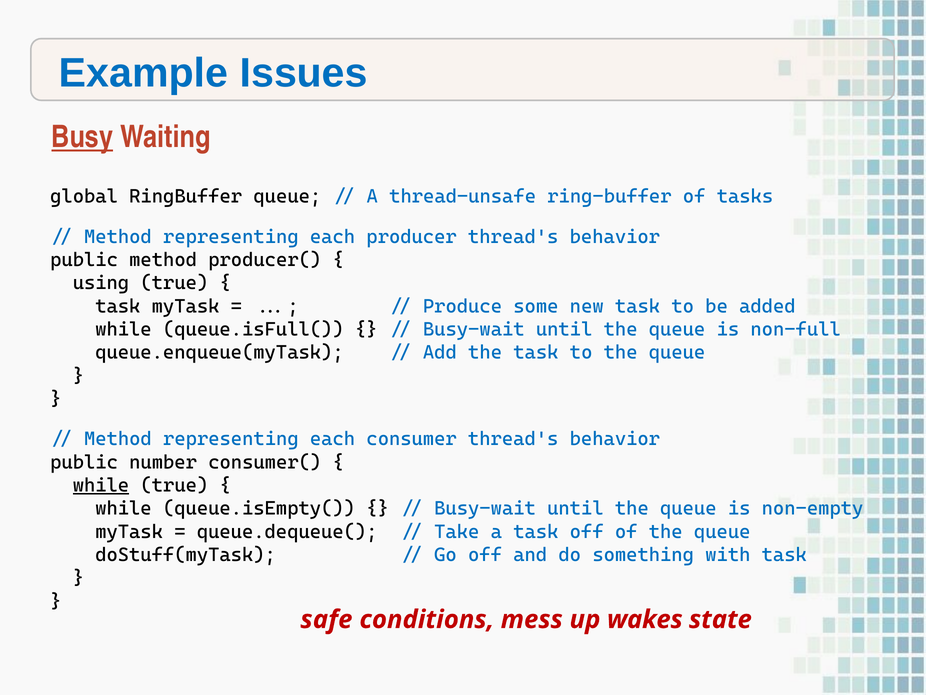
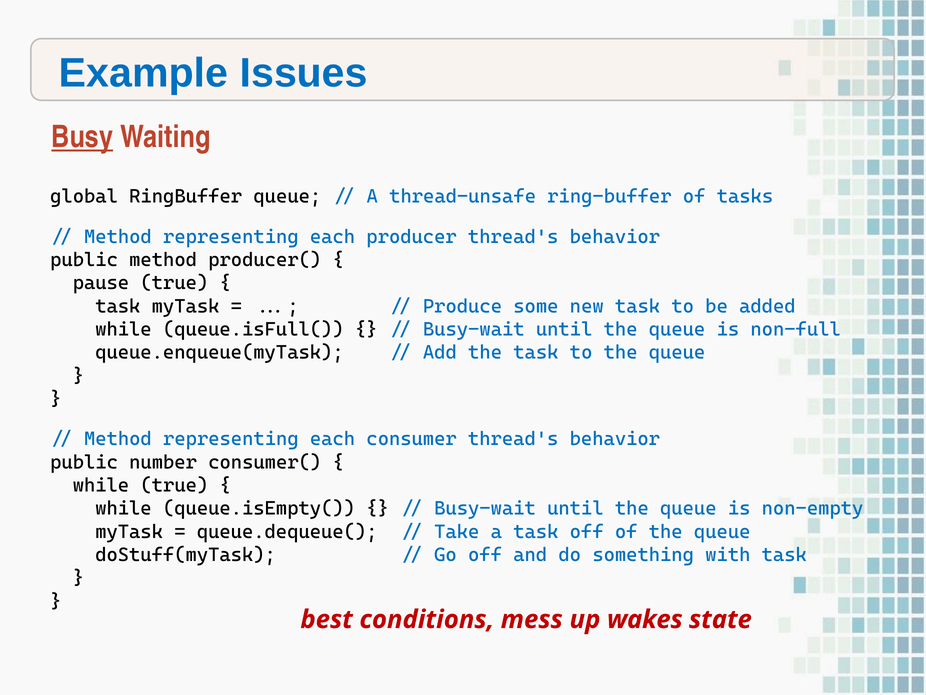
using: using -> pause
while at (101, 485) underline: present -> none
safe: safe -> best
